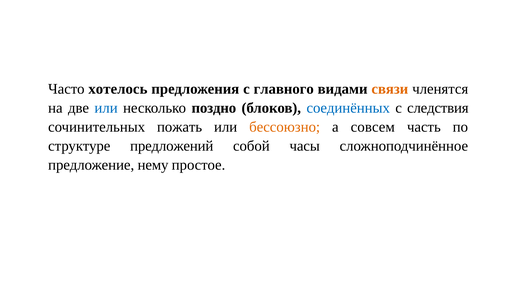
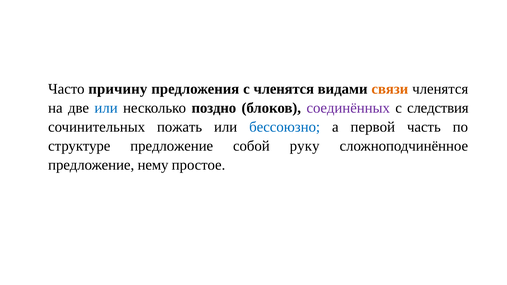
хотелось: хотелось -> причину
с главного: главного -> членятся
соединённых colour: blue -> purple
бессоюзно colour: orange -> blue
совсем: совсем -> первой
структуре предложений: предложений -> предложение
часы: часы -> руку
